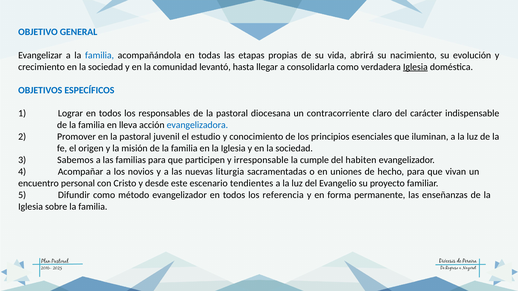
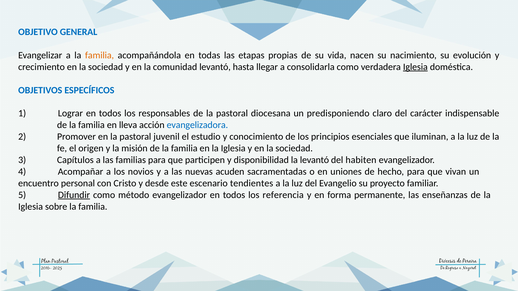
familia at (100, 55) colour: blue -> orange
abrirá: abrirá -> nacen
contracorriente: contracorriente -> predisponiendo
Sabemos: Sabemos -> Capítulos
irresponsable: irresponsable -> disponibilidad
la cumple: cumple -> levantó
liturgia: liturgia -> acuden
Difundir underline: none -> present
